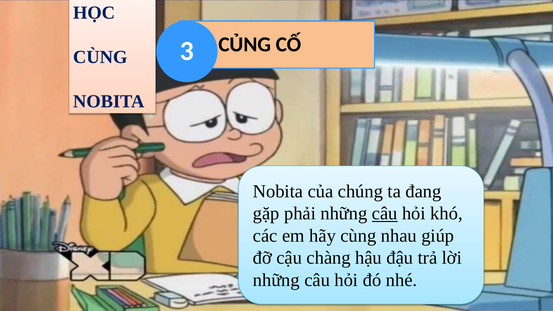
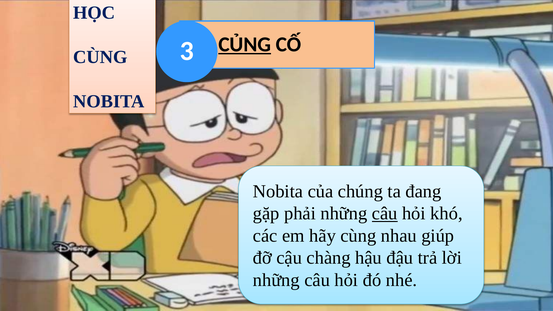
CỦNG underline: none -> present
